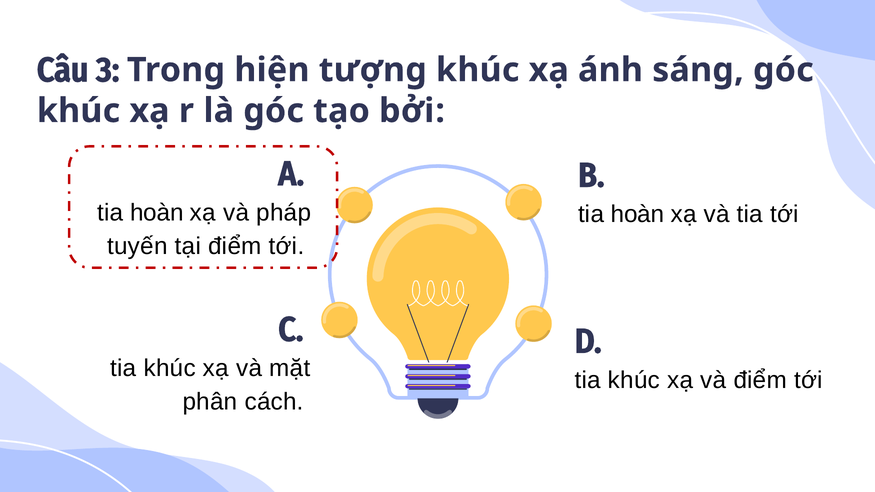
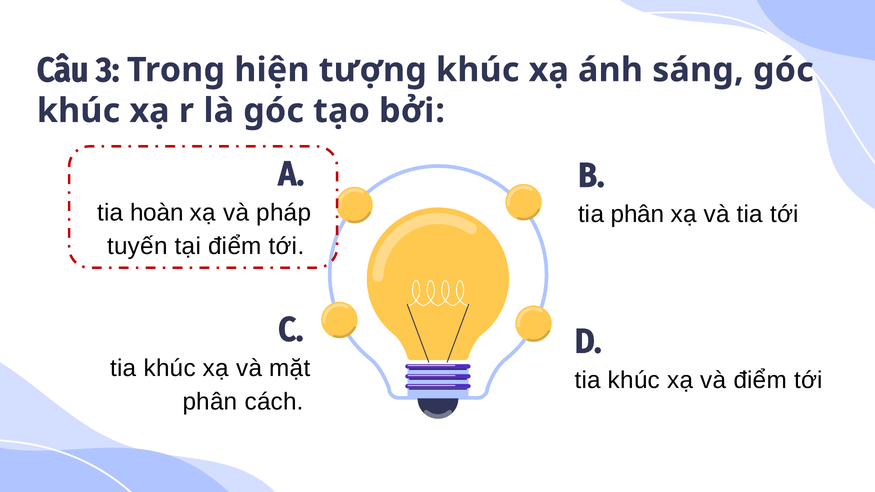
hoàn at (638, 214): hoàn -> phân
